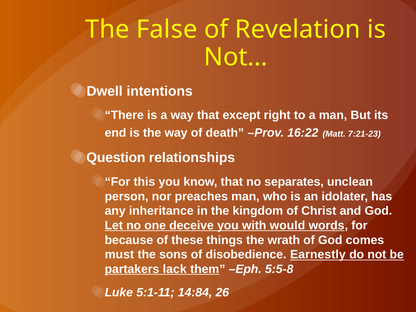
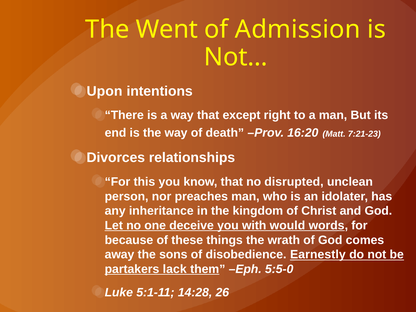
False: False -> Went
Revelation: Revelation -> Admission
Dwell: Dwell -> Upon
16:22: 16:22 -> 16:20
Question: Question -> Divorces
separates: separates -> disrupted
must: must -> away
5:5-8: 5:5-8 -> 5:5-0
14:84: 14:84 -> 14:28
